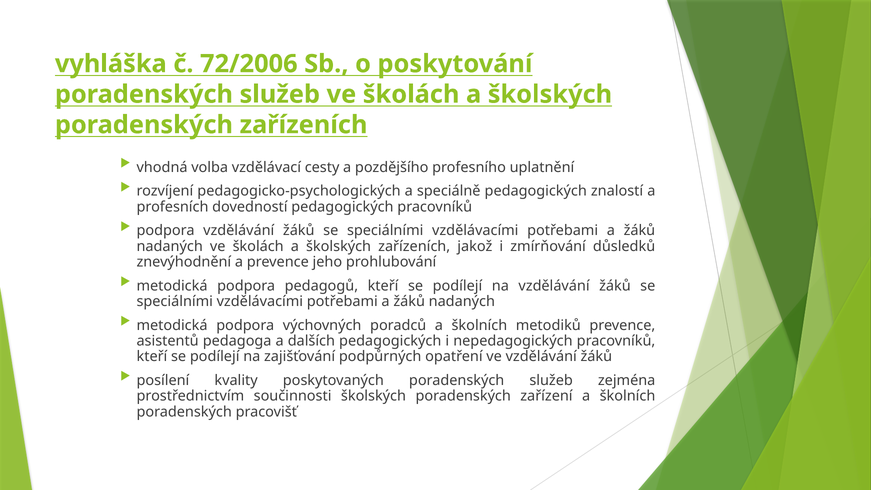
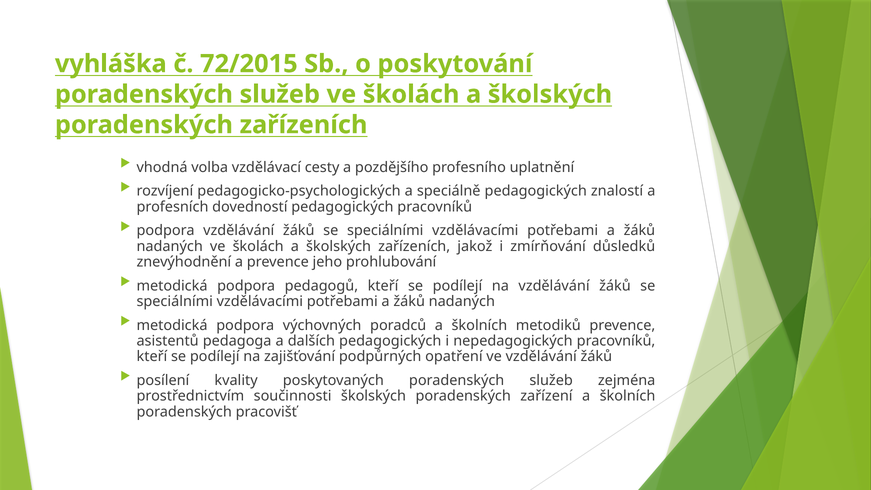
72/2006: 72/2006 -> 72/2015
